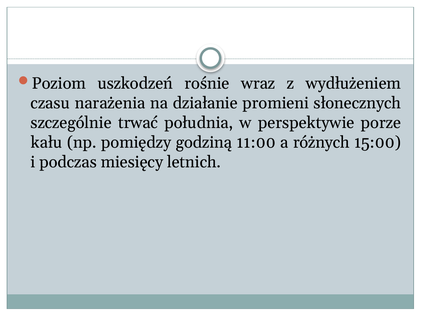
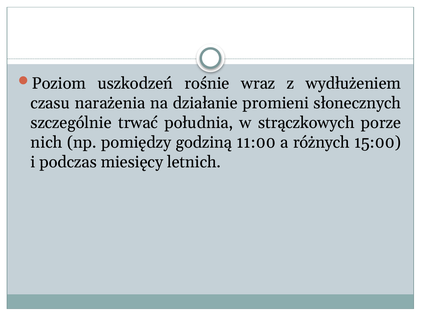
perspektywie: perspektywie -> strączkowych
kału: kału -> nich
